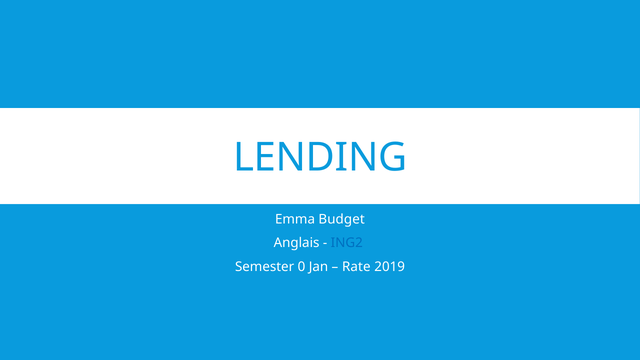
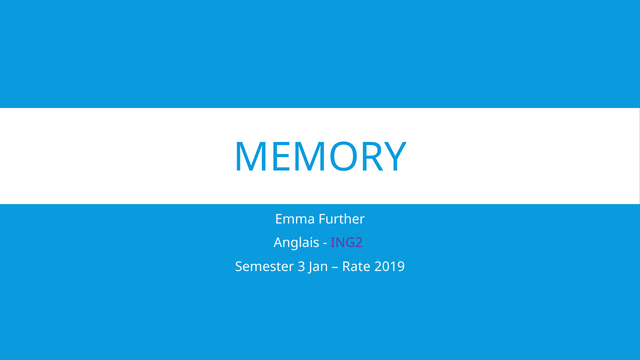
LENDING: LENDING -> MEMORY
Budget: Budget -> Further
ING2 colour: blue -> purple
0: 0 -> 3
